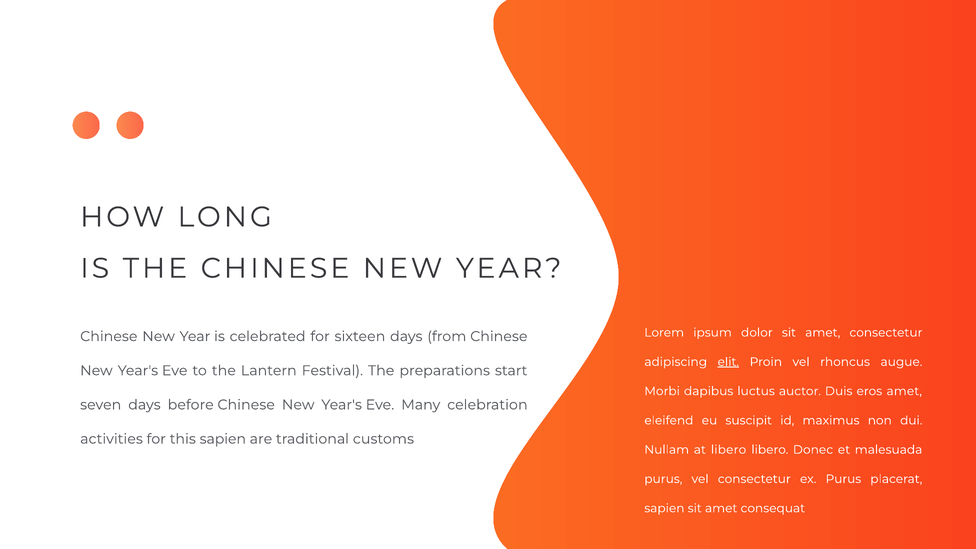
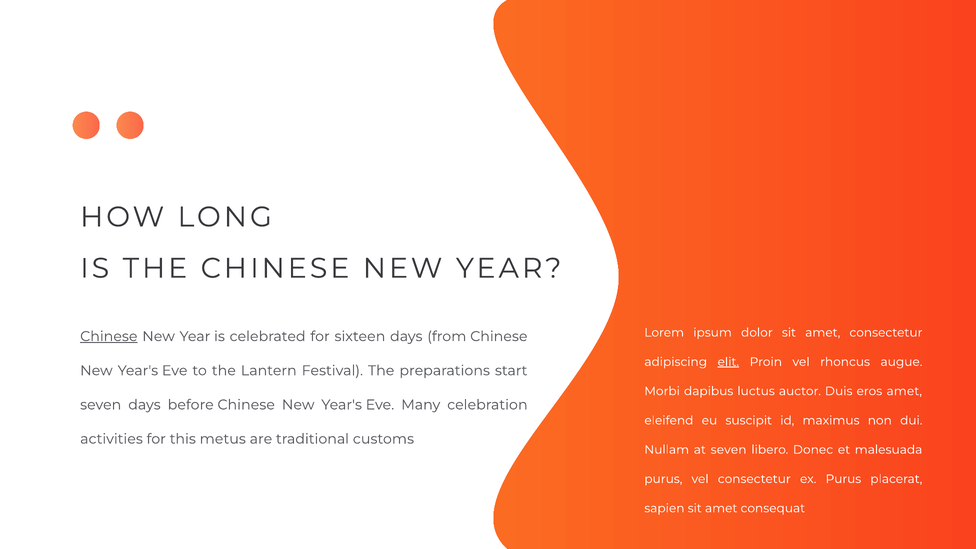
Chinese at (109, 336) underline: none -> present
this sapien: sapien -> metus
at libero: libero -> seven
